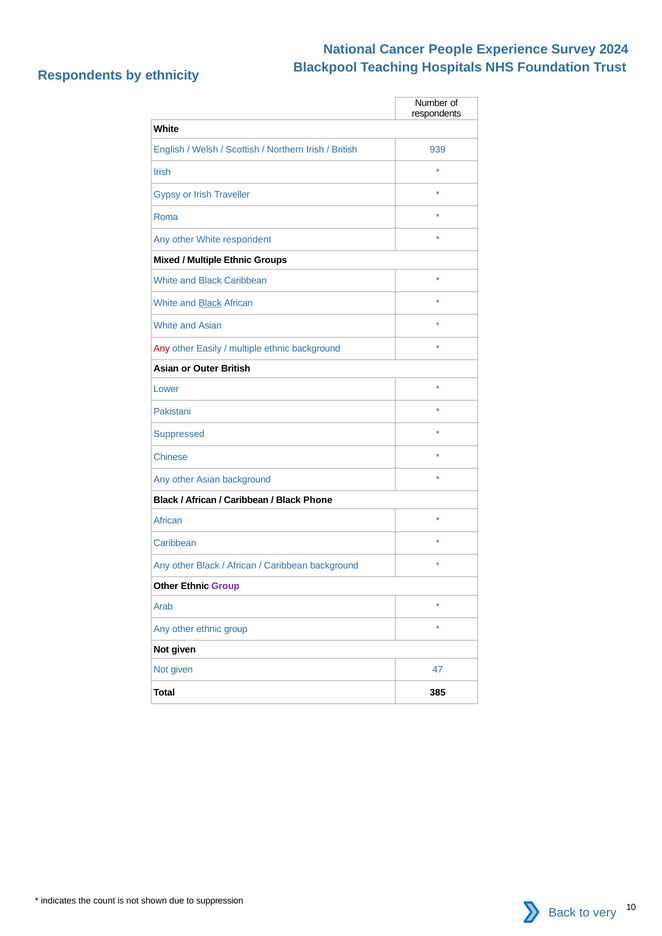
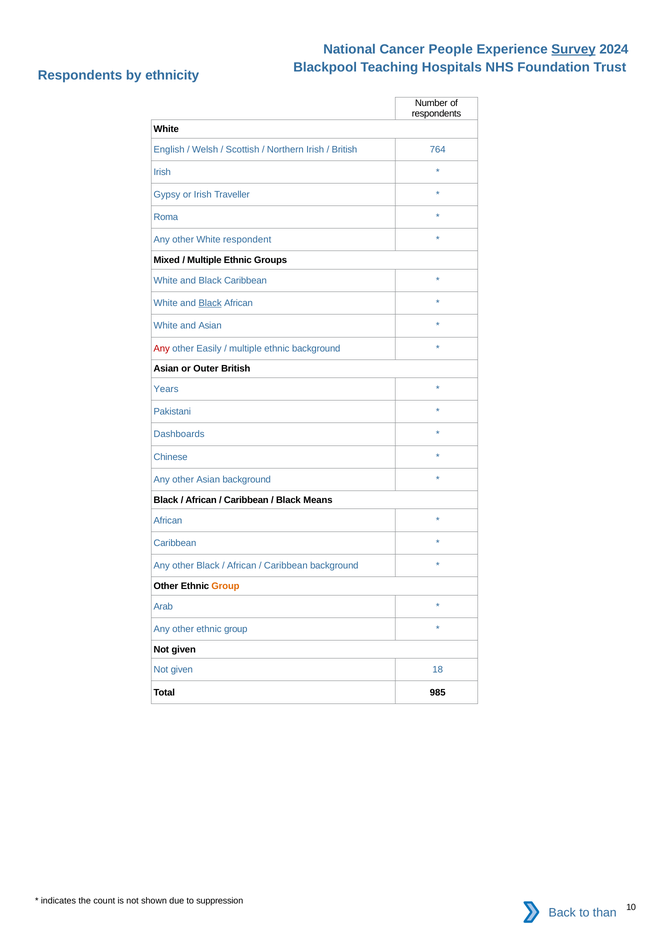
Survey underline: none -> present
939: 939 -> 764
Lower: Lower -> Years
Suppressed: Suppressed -> Dashboards
Phone: Phone -> Means
Group at (225, 586) colour: purple -> orange
47: 47 -> 18
385: 385 -> 985
very: very -> than
